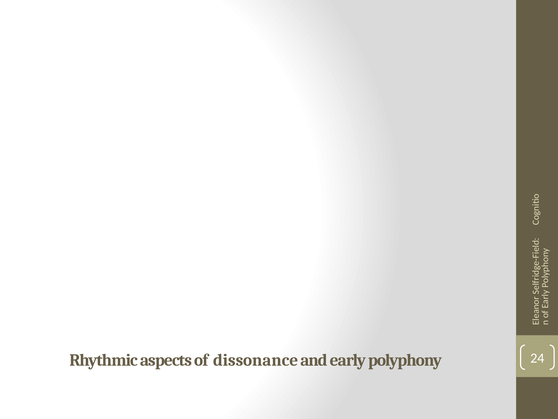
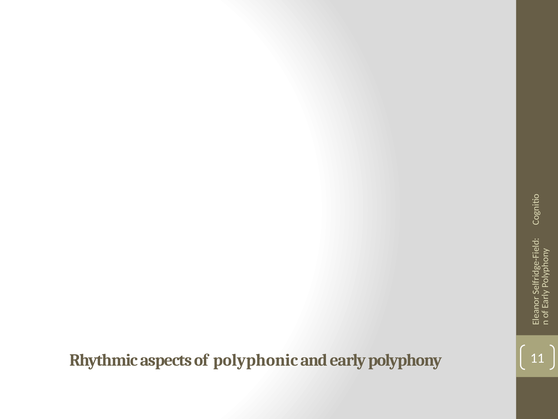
dissonance: dissonance -> polyphonic
24: 24 -> 11
